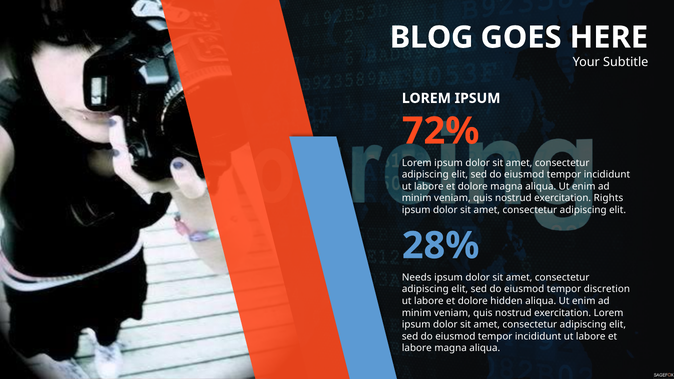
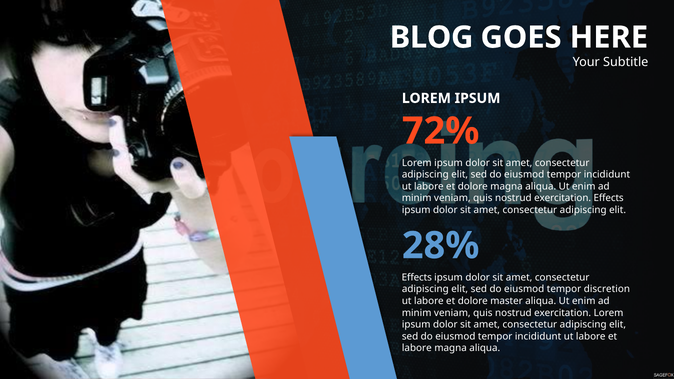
exercitation Rights: Rights -> Effects
Needs at (417, 277): Needs -> Effects
hidden: hidden -> master
